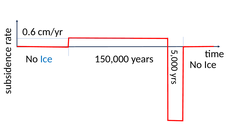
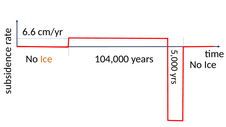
0.6: 0.6 -> 6.6
Ice at (46, 59) colour: blue -> orange
150,000: 150,000 -> 104,000
